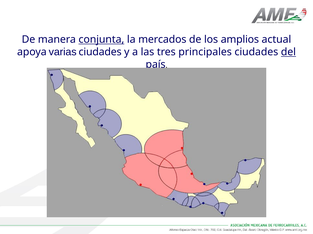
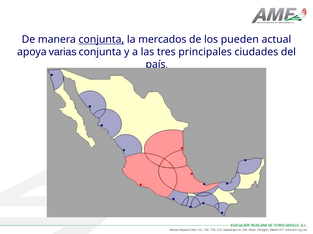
amplios: amplios -> pueden
varias ciudades: ciudades -> conjunta
del underline: present -> none
